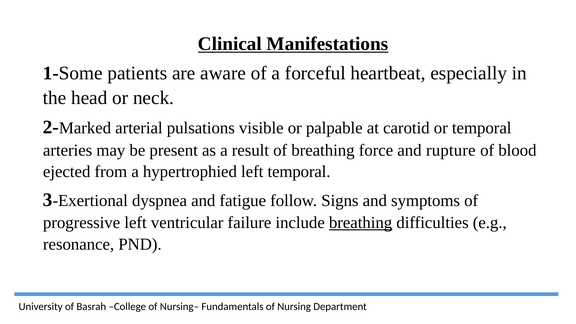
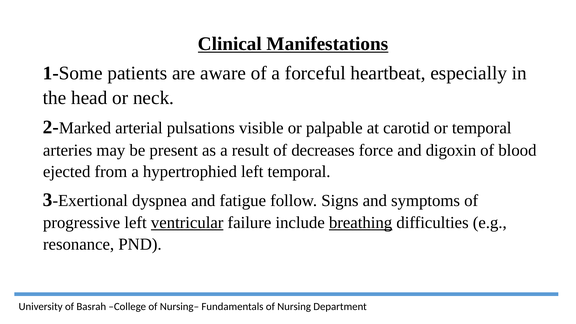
of breathing: breathing -> decreases
rupture: rupture -> digoxin
ventricular underline: none -> present
